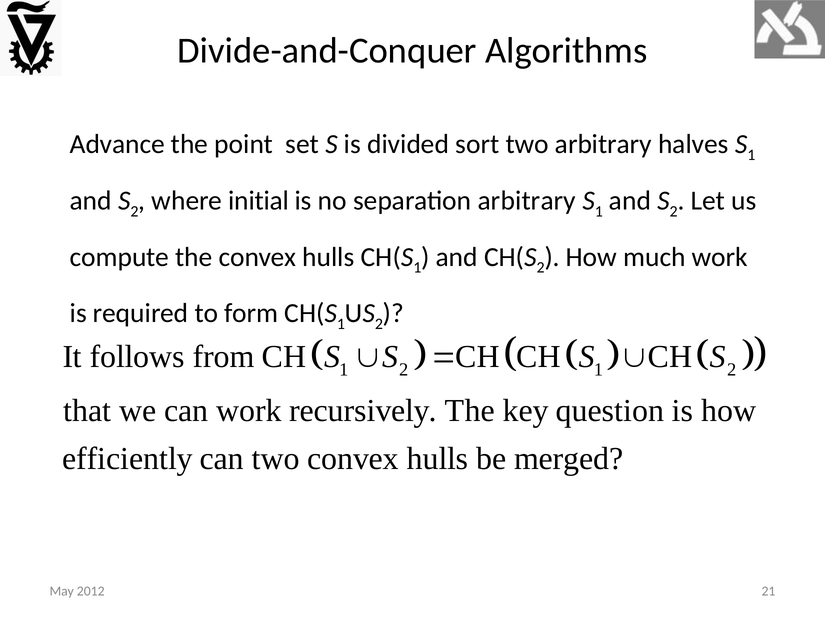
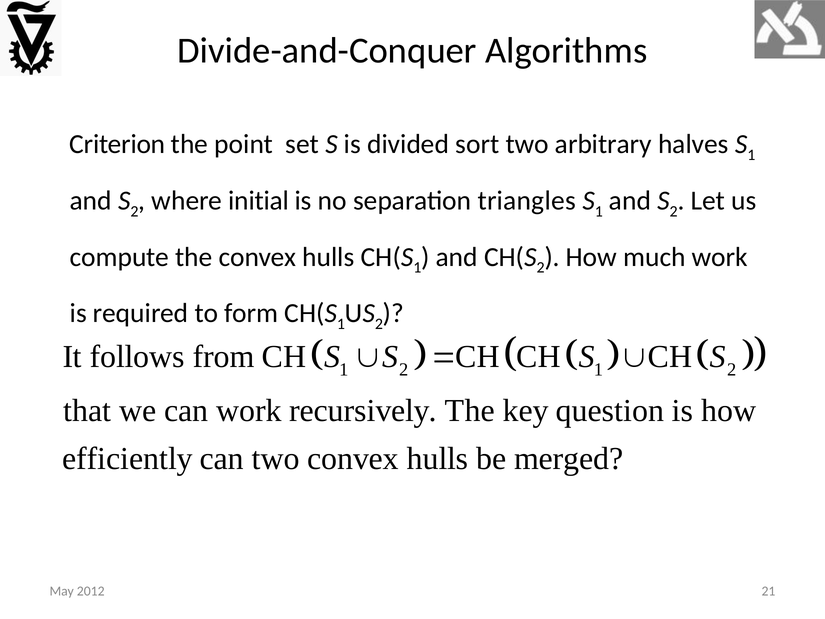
Advance: Advance -> Criterion
separation arbitrary: arbitrary -> triangles
